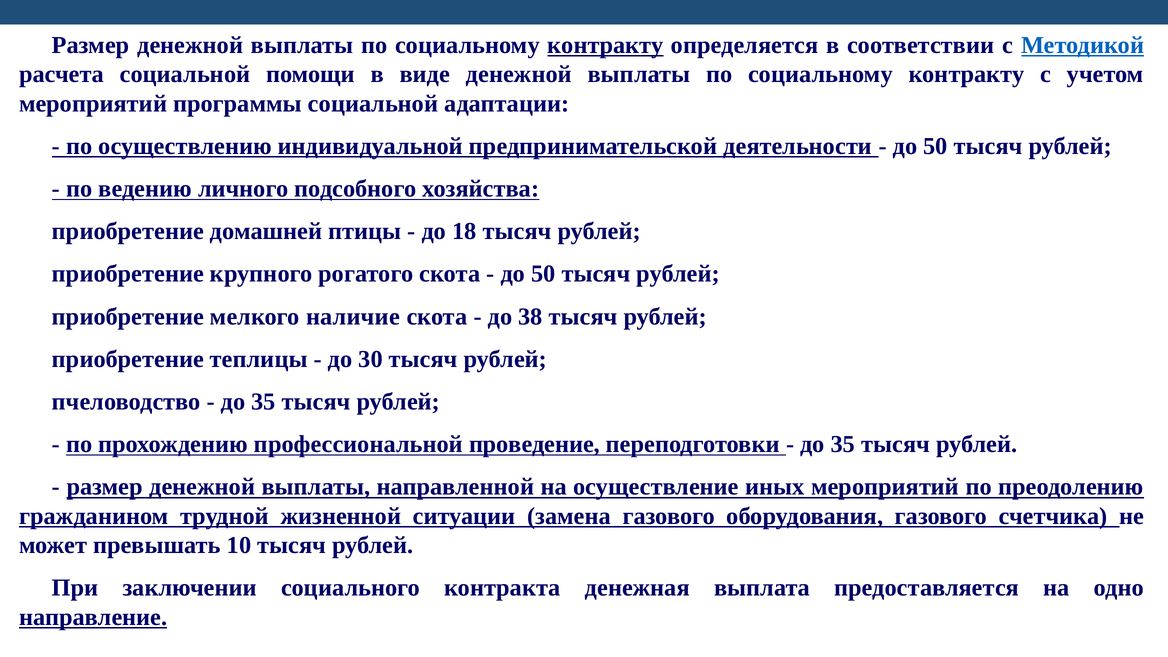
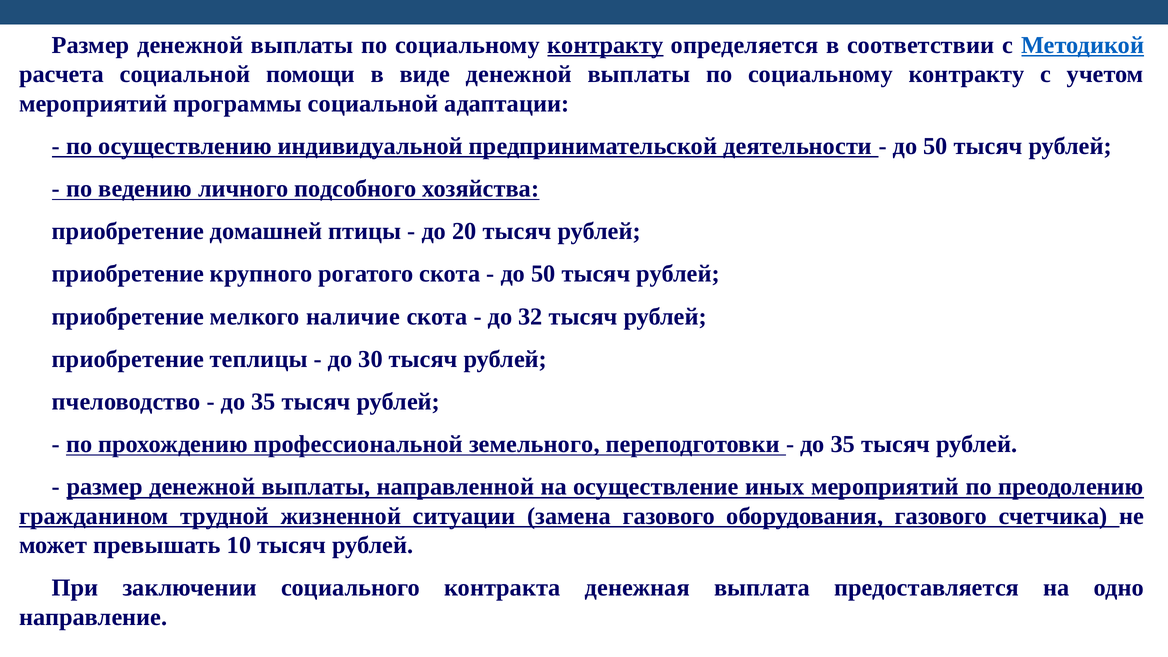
18: 18 -> 20
38: 38 -> 32
проведение: проведение -> земельного
направление underline: present -> none
